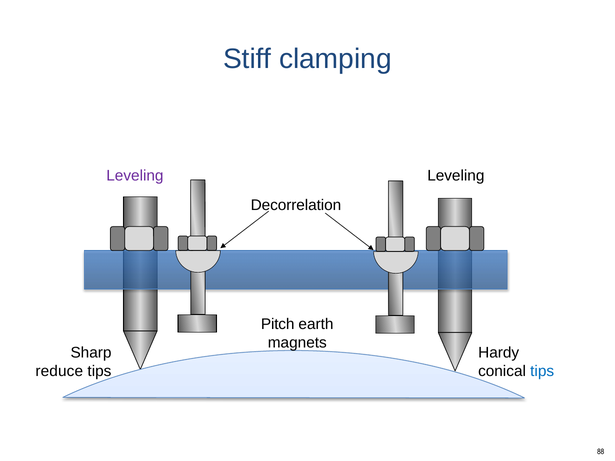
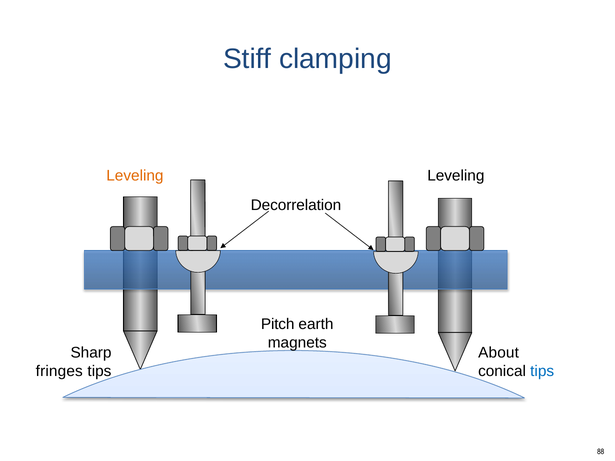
Leveling at (135, 176) colour: purple -> orange
Hardy: Hardy -> About
reduce: reduce -> fringes
